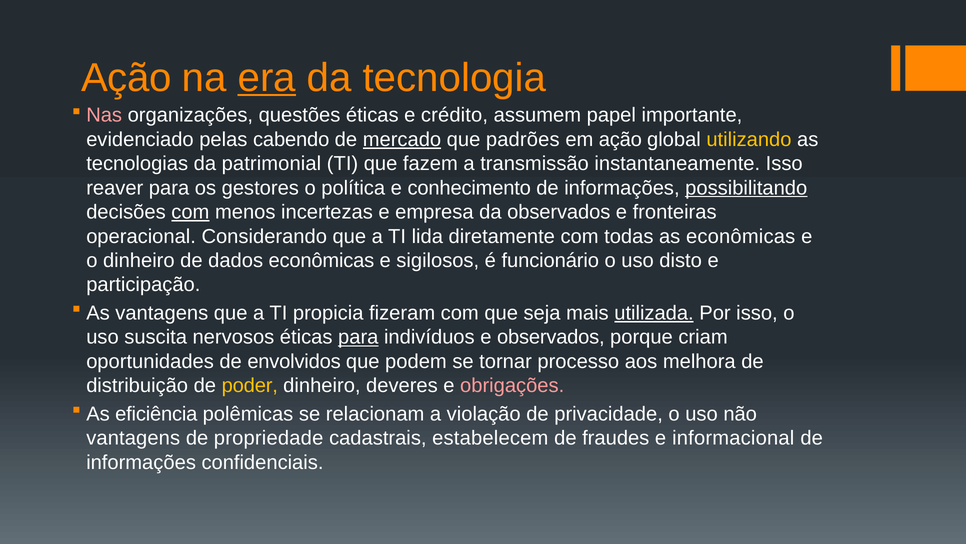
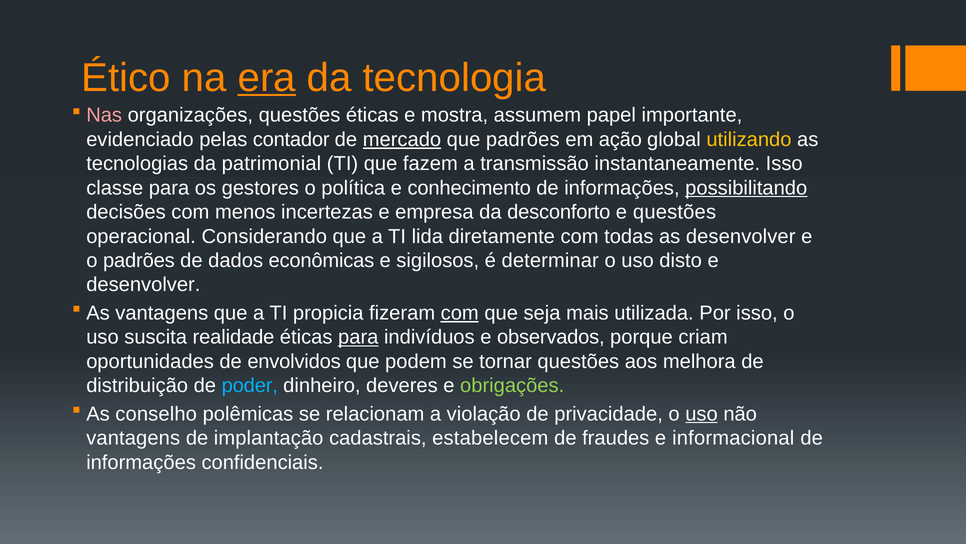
Ação at (126, 78): Ação -> Ético
crédito: crédito -> mostra
cabendo: cabendo -> contador
reaver: reaver -> classe
com at (190, 212) underline: present -> none
da observados: observados -> desconforto
e fronteiras: fronteiras -> questões
as econômicas: econômicas -> desenvolver
o dinheiro: dinheiro -> padrões
funcionário: funcionário -> determinar
participação at (143, 284): participação -> desenvolver
com at (460, 313) underline: none -> present
utilizada underline: present -> none
nervosos: nervosos -> realidade
tornar processo: processo -> questões
poder colour: yellow -> light blue
obrigações colour: pink -> light green
eficiência: eficiência -> conselho
uso at (702, 413) underline: none -> present
propriedade: propriedade -> implantação
